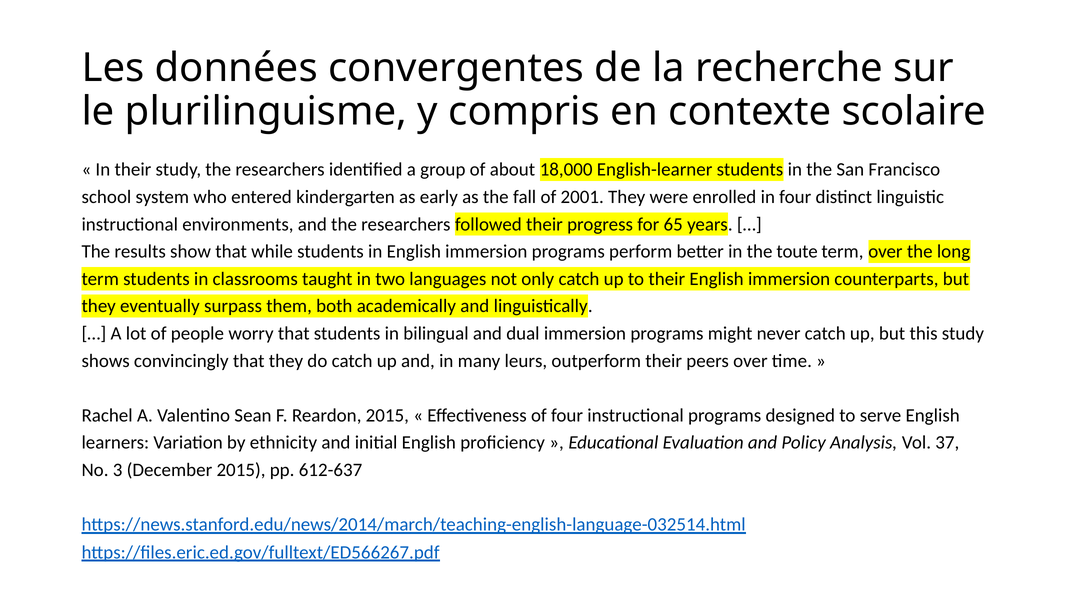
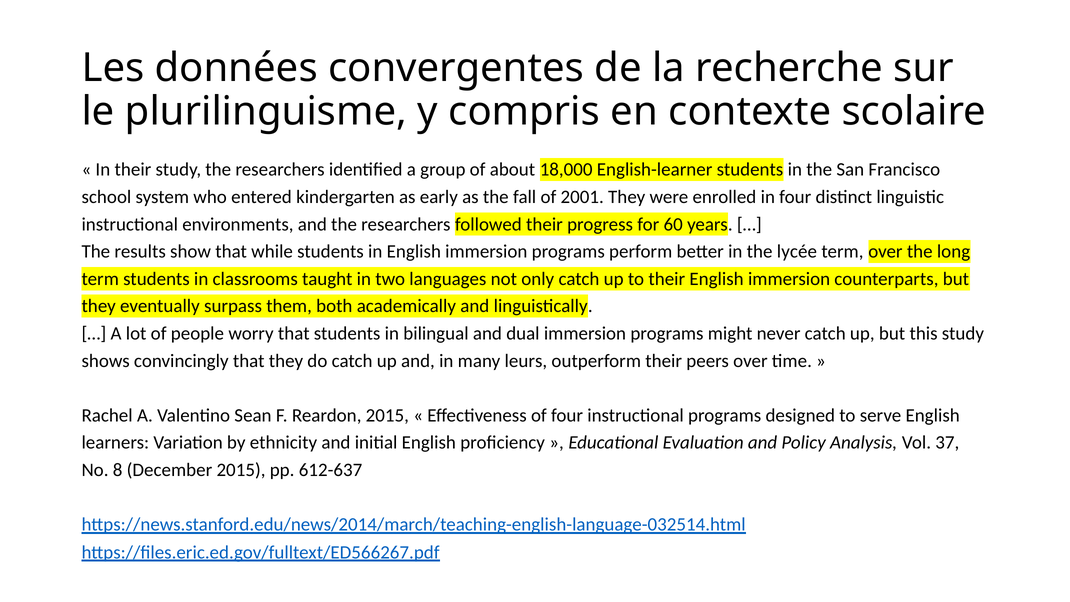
65: 65 -> 60
toute: toute -> lycée
3: 3 -> 8
